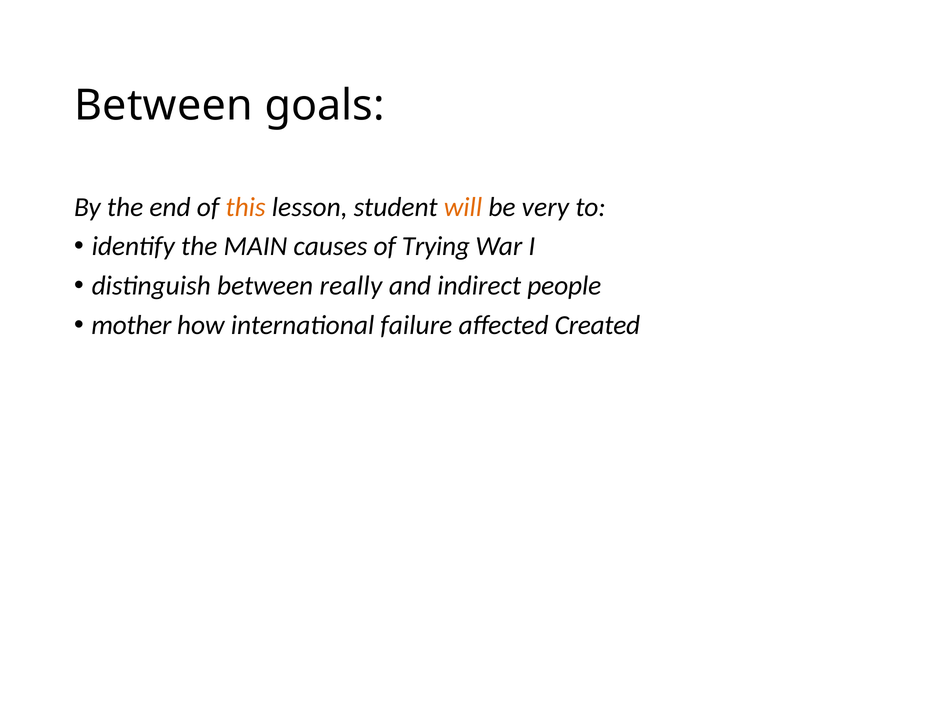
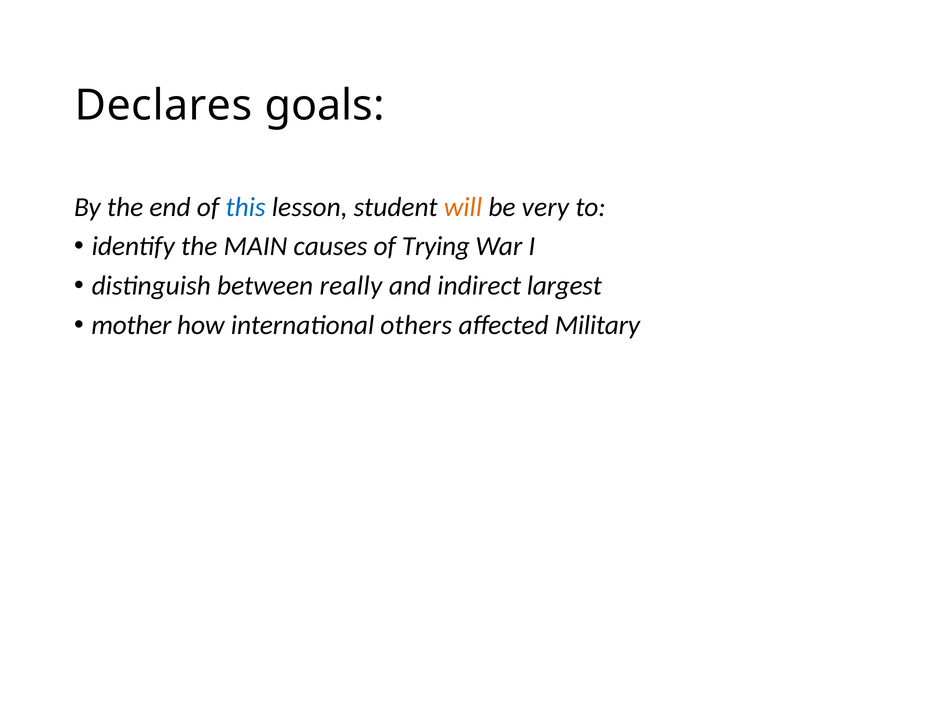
Between at (164, 105): Between -> Declares
this colour: orange -> blue
people: people -> largest
failure: failure -> others
Created: Created -> Military
